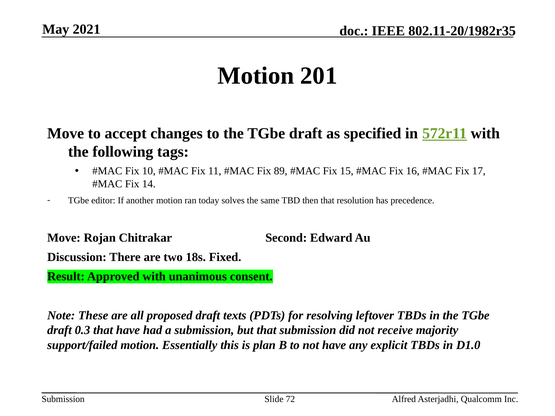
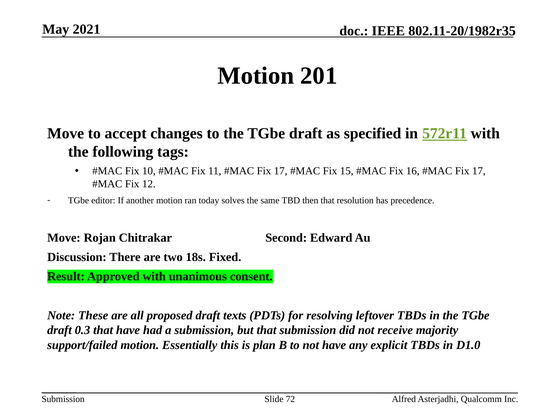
89 at (281, 171): 89 -> 17
14: 14 -> 12
